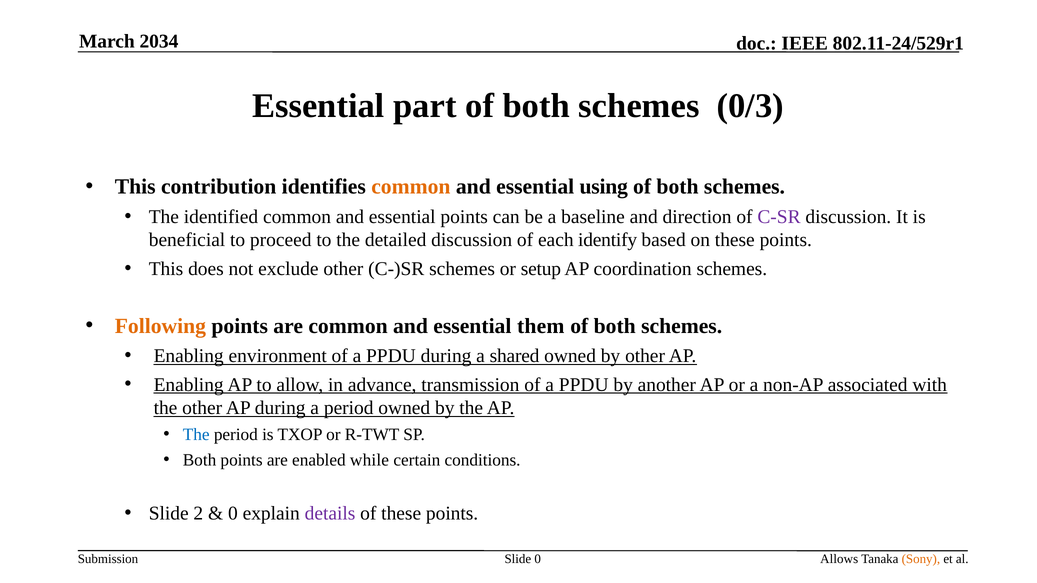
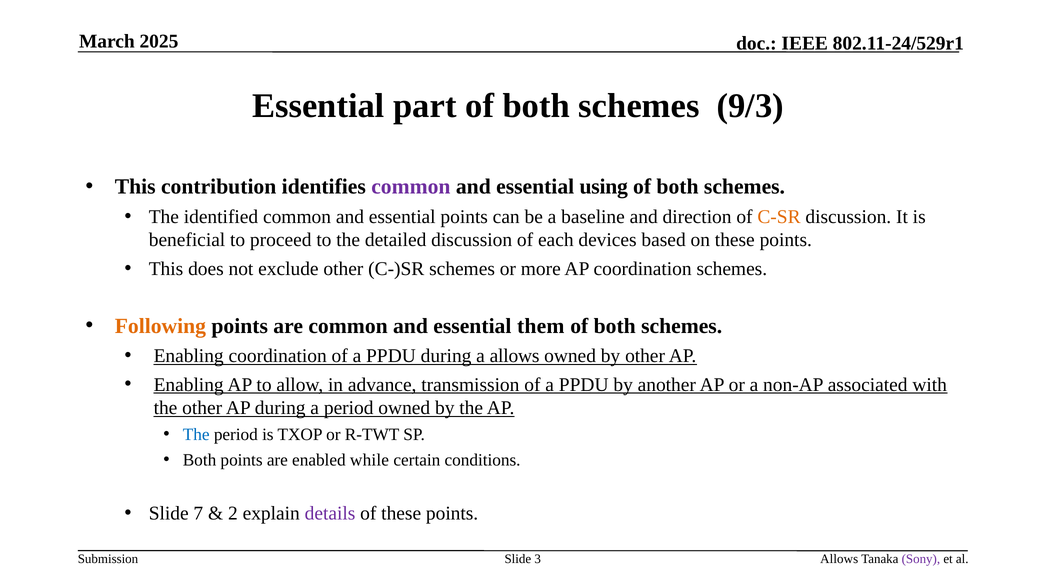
2034: 2034 -> 2025
0/3: 0/3 -> 9/3
common at (411, 187) colour: orange -> purple
C-SR colour: purple -> orange
identify: identify -> devices
setup: setup -> more
Enabling environment: environment -> coordination
a shared: shared -> allows
2: 2 -> 7
0 at (233, 514): 0 -> 2
Slide 0: 0 -> 3
Sony colour: orange -> purple
